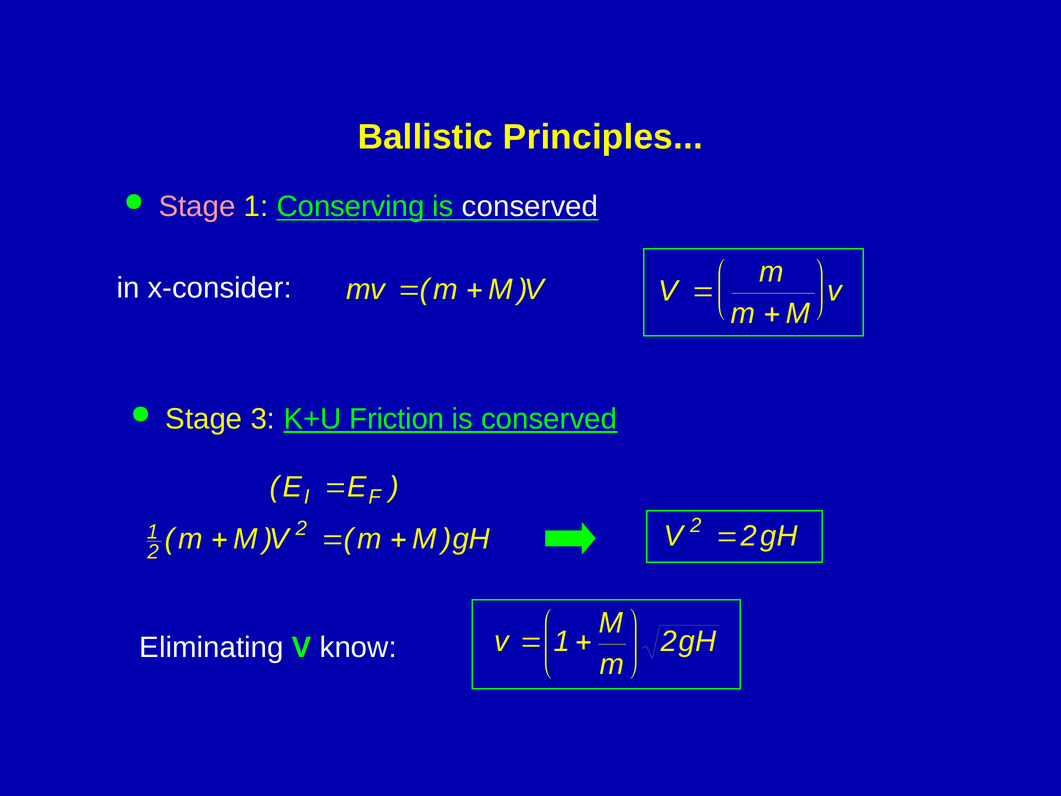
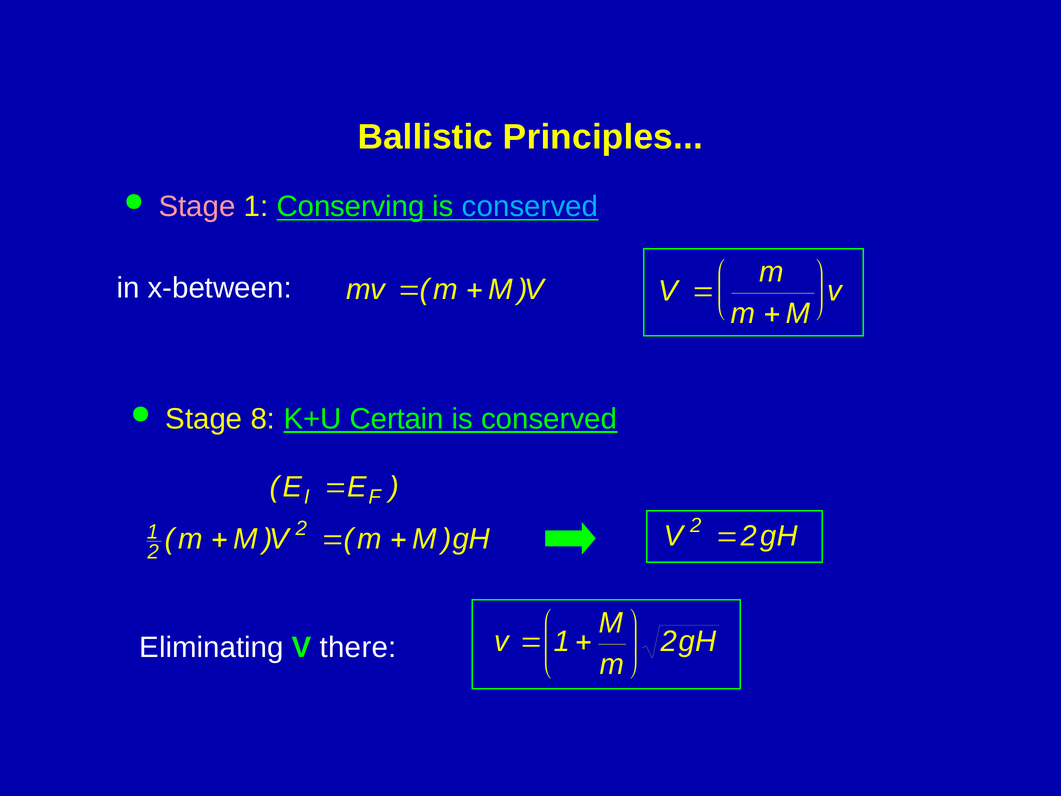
conserved at (530, 207) colour: white -> light blue
x-consider: x-consider -> x-between
3: 3 -> 8
Friction: Friction -> Certain
know: know -> there
